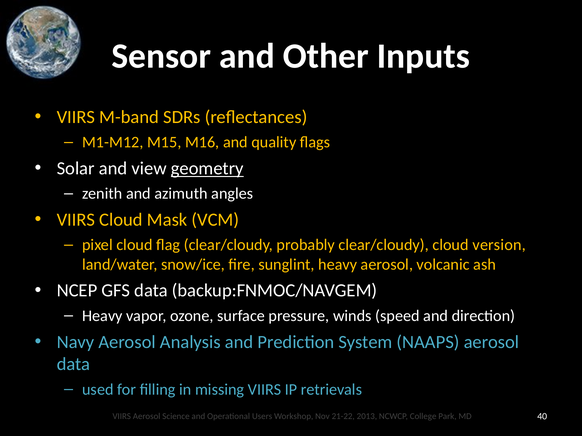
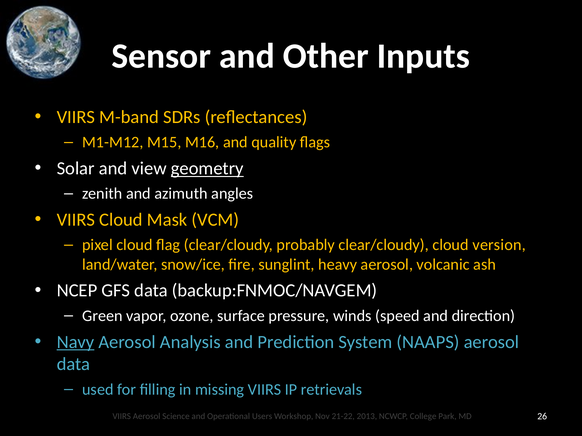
Heavy at (102, 316): Heavy -> Green
Navy underline: none -> present
40: 40 -> 26
